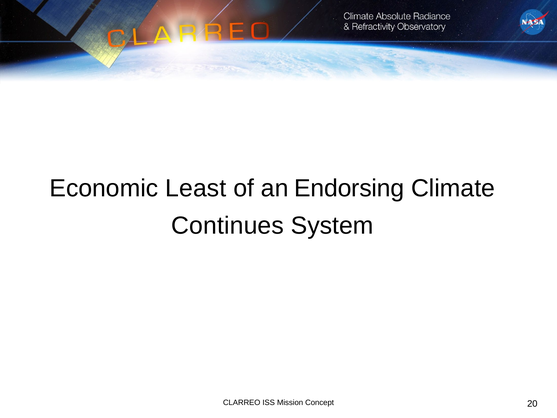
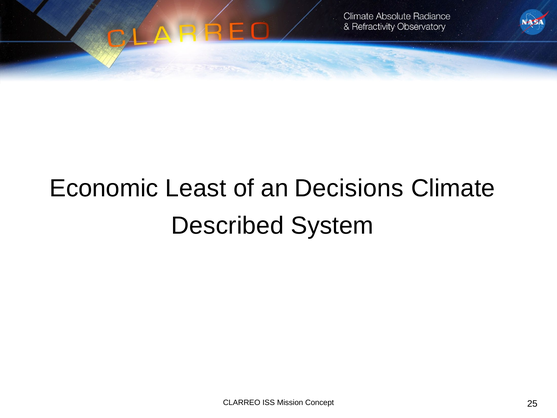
Endorsing: Endorsing -> Decisions
Continues: Continues -> Described
20: 20 -> 25
